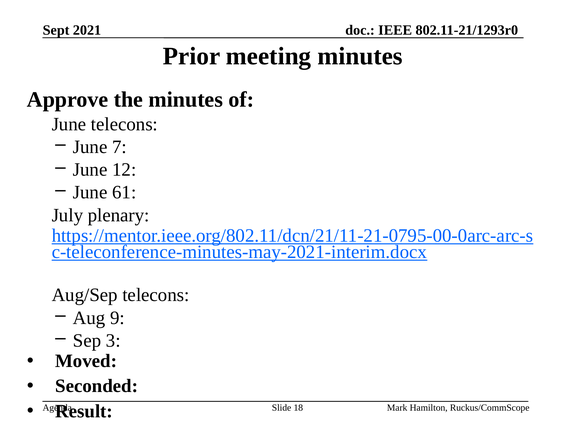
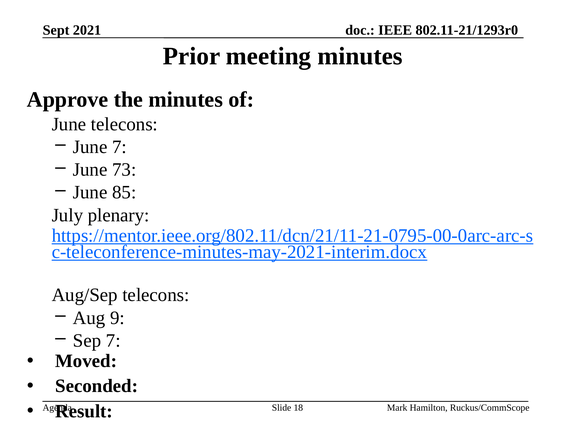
12: 12 -> 73
61: 61 -> 85
Sep 3: 3 -> 7
